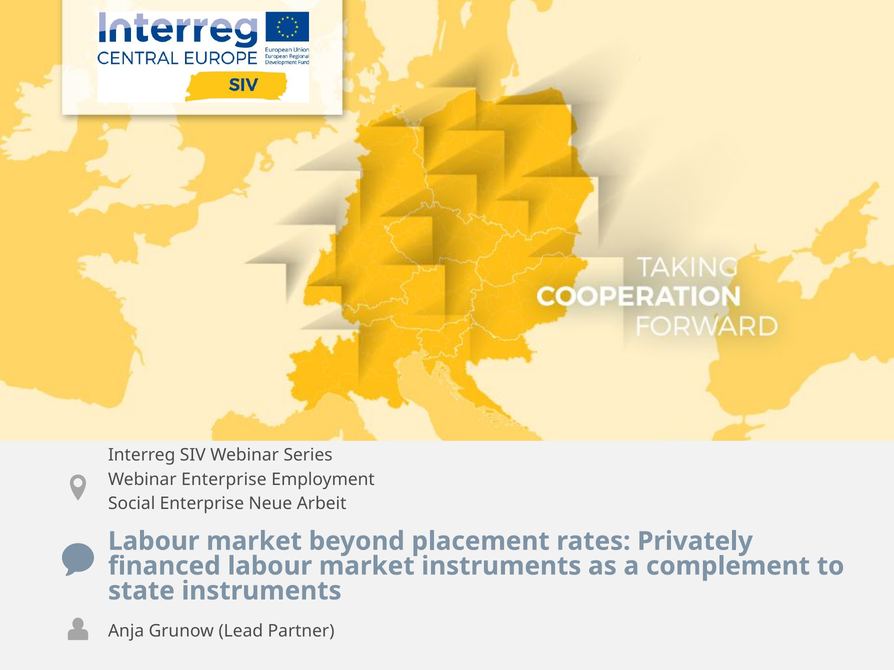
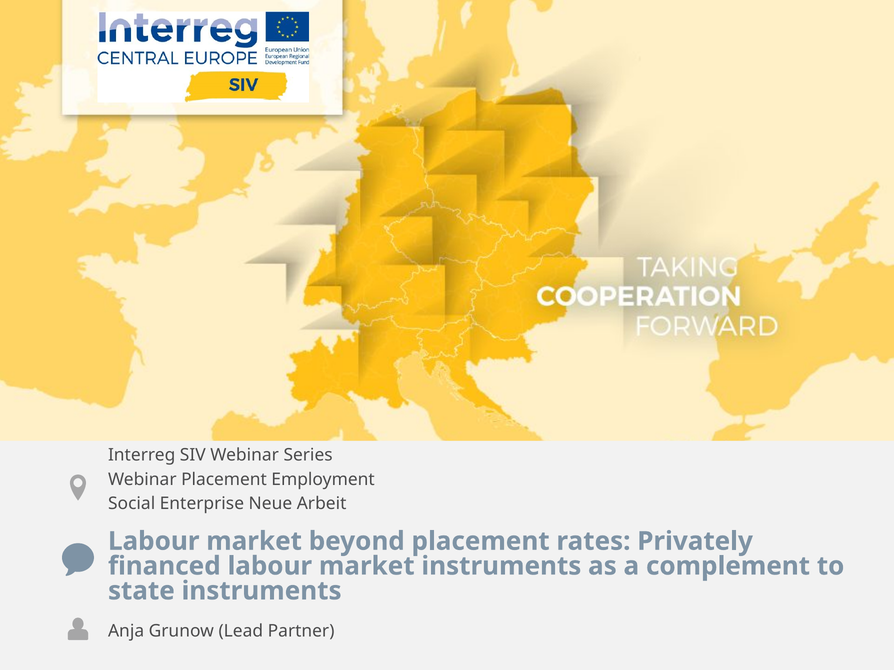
Webinar Enterprise: Enterprise -> Placement
